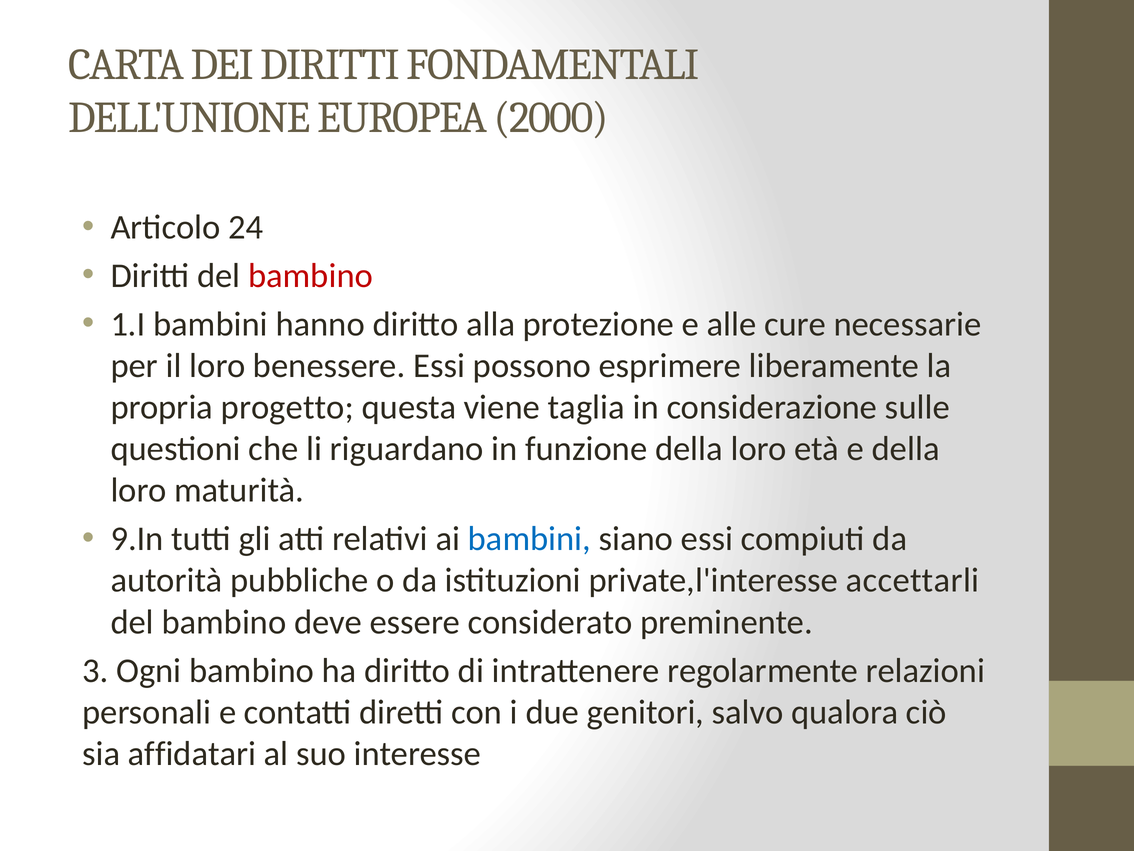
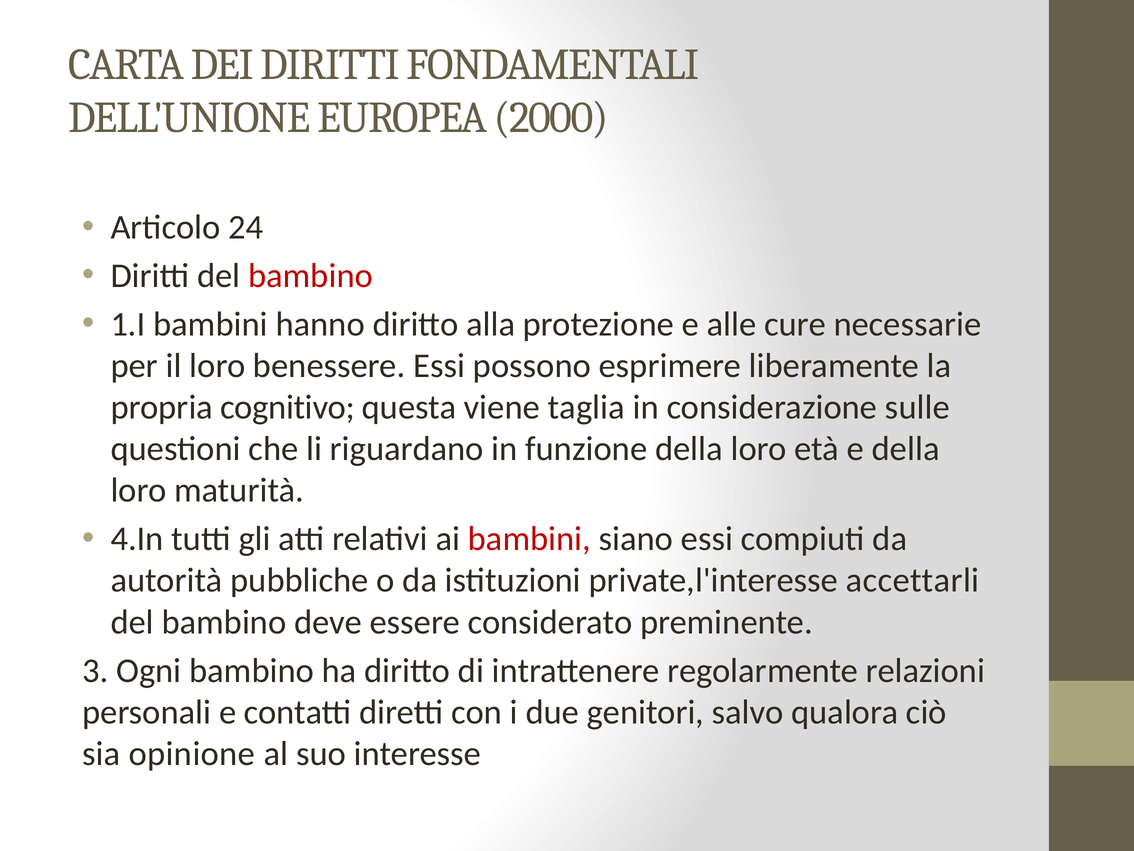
progetto: progetto -> cognitivo
9.In: 9.In -> 4.In
bambini at (529, 539) colour: blue -> red
affidatari: affidatari -> opinione
